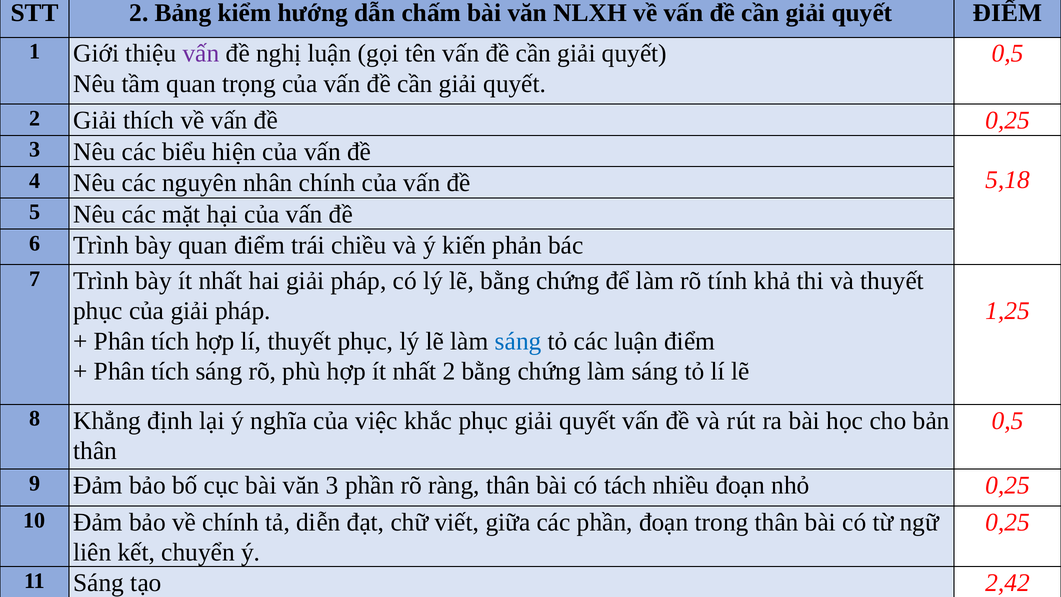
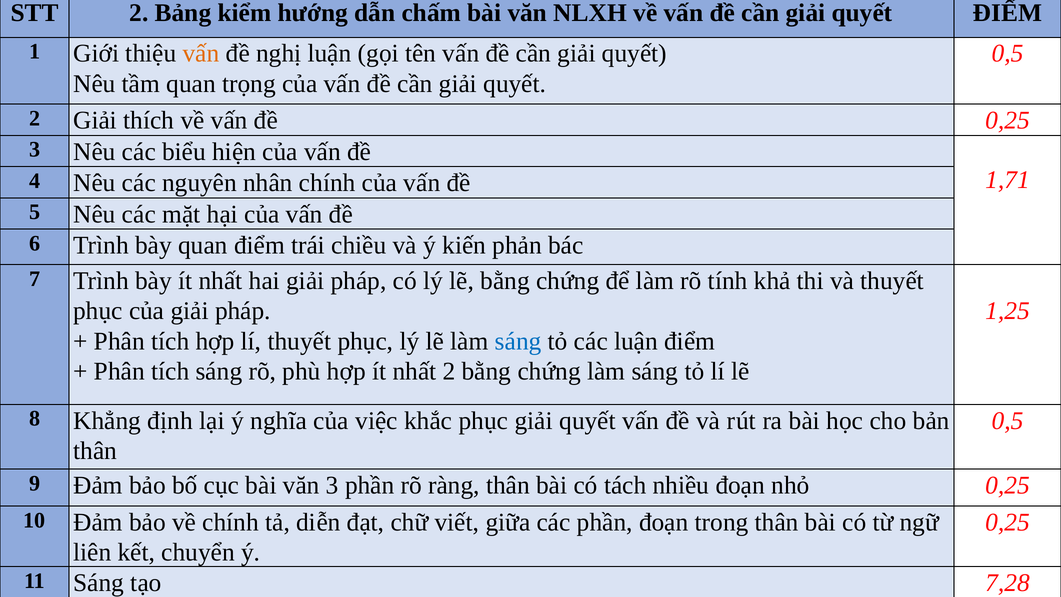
vấn at (201, 54) colour: purple -> orange
5,18: 5,18 -> 1,71
2,42: 2,42 -> 7,28
